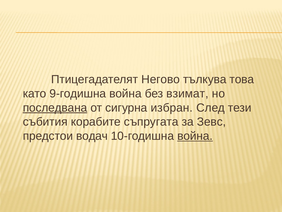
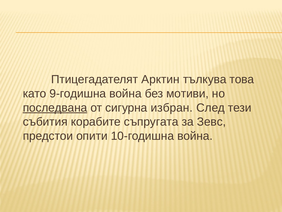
Негово: Негово -> Арктин
взимат: взимат -> мотиви
водач: водач -> опити
война at (195, 136) underline: present -> none
